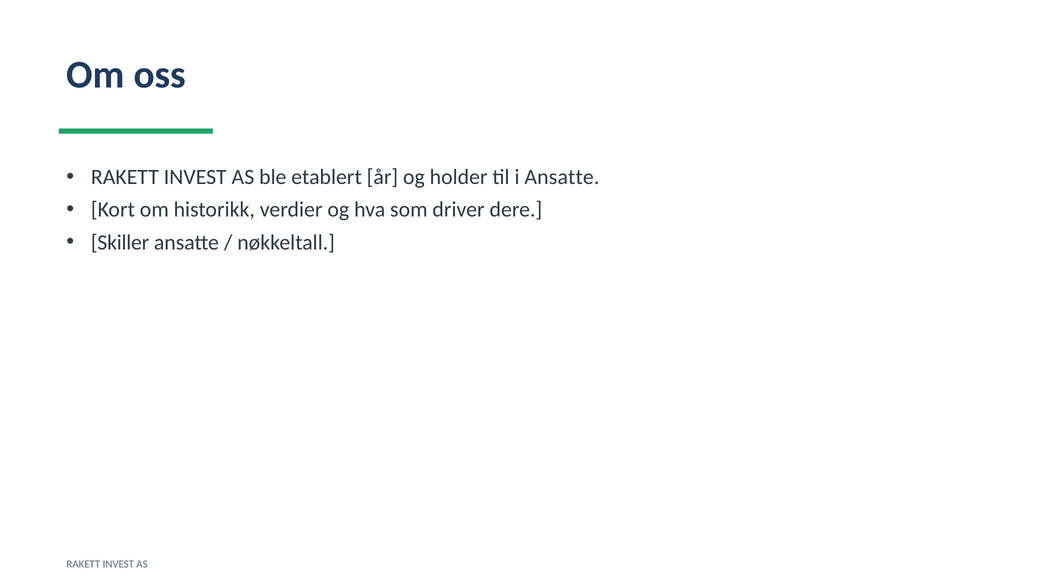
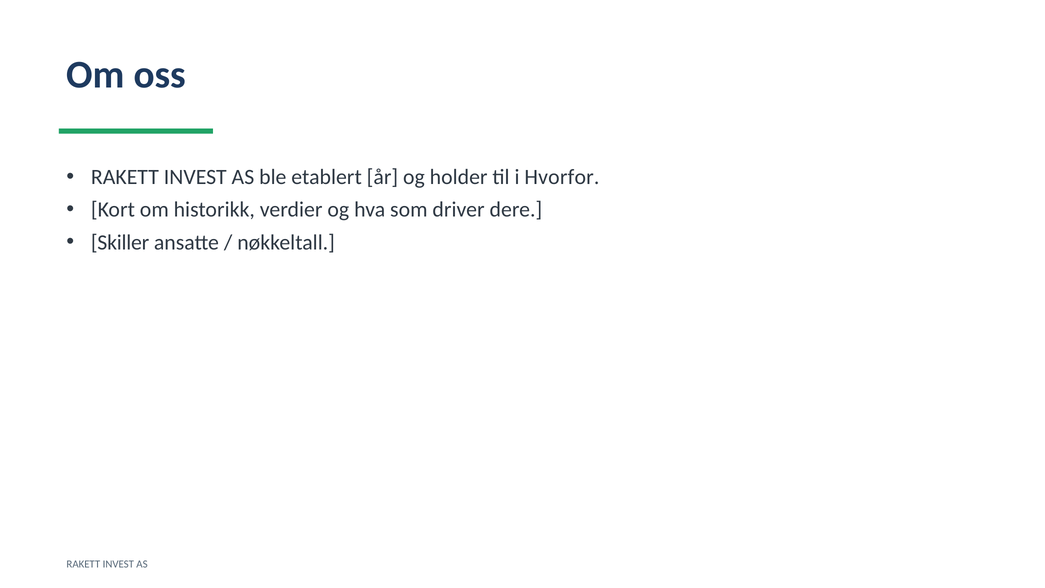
i Ansatte: Ansatte -> Hvorfor
